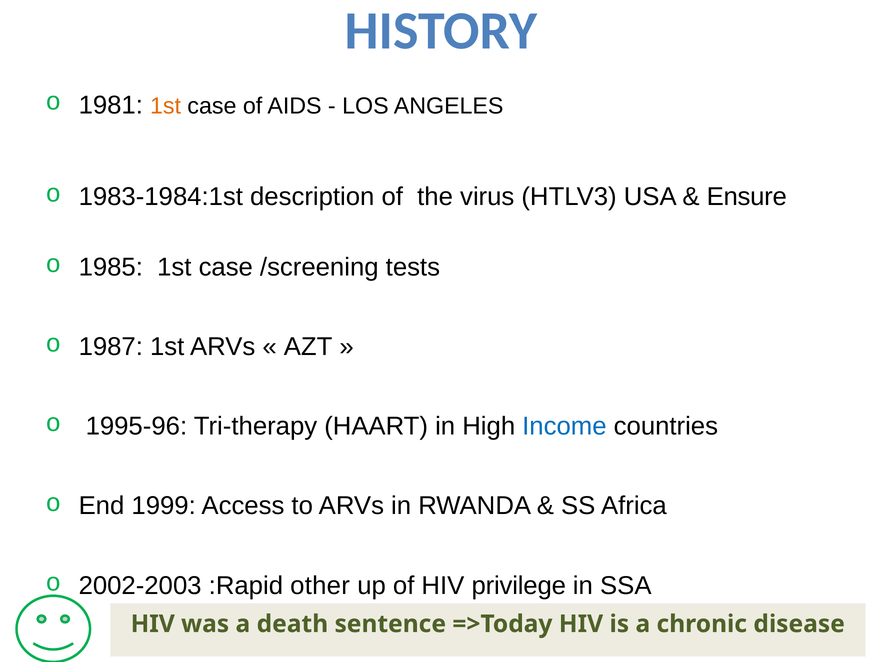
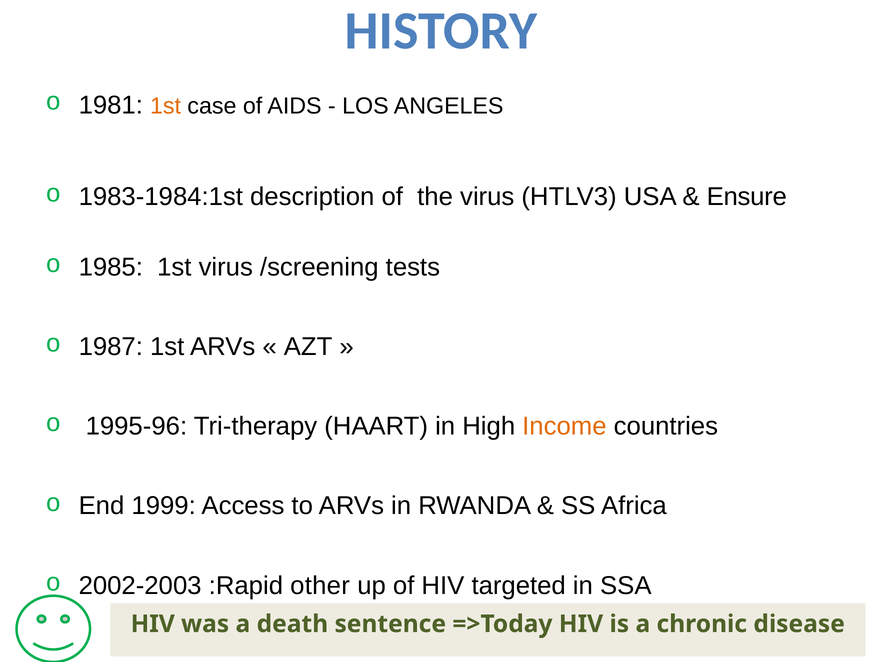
1985 1st case: case -> virus
Income colour: blue -> orange
privilege: privilege -> targeted
